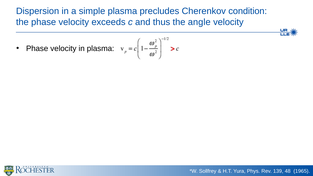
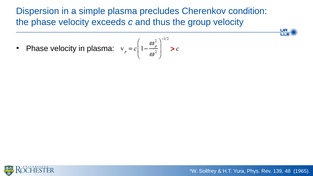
angle: angle -> group
